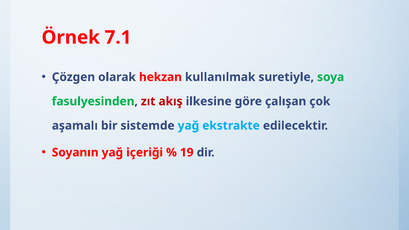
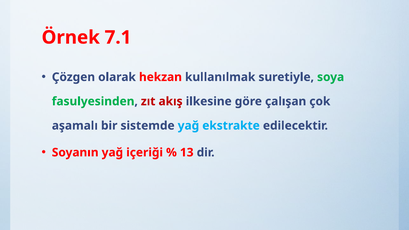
19: 19 -> 13
